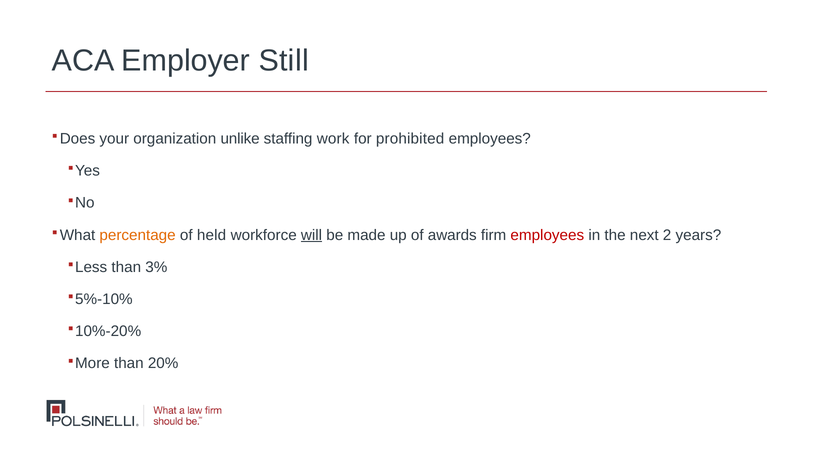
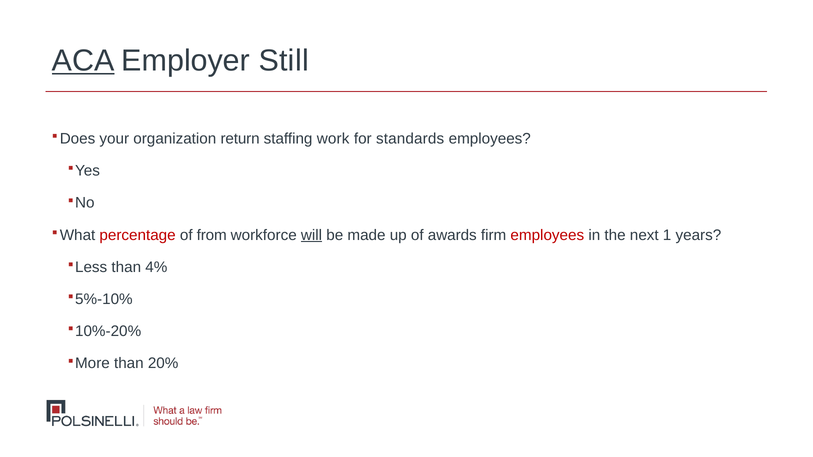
ACA underline: none -> present
unlike: unlike -> return
prohibited: prohibited -> standards
percentage colour: orange -> red
held: held -> from
2: 2 -> 1
3%: 3% -> 4%
